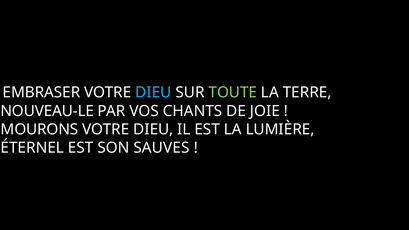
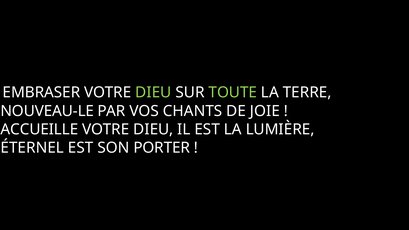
DIEU at (153, 93) colour: light blue -> light green
MOURONS: MOURONS -> ACCUEILLE
SAUVES: SAUVES -> PORTER
